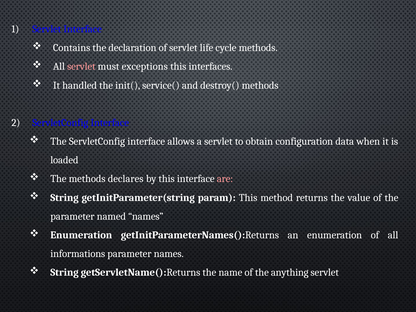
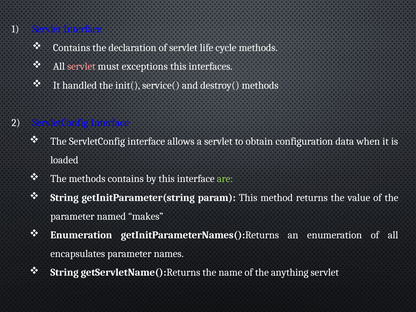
methods declares: declares -> contains
are colour: pink -> light green
named names: names -> makes
informations: informations -> encapsulates
